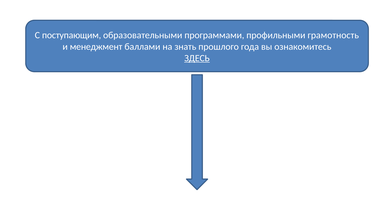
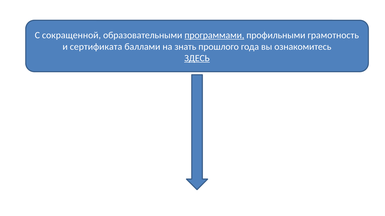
поступающим: поступающим -> сокращенной
программами underline: none -> present
менеджмент: менеджмент -> сертификата
